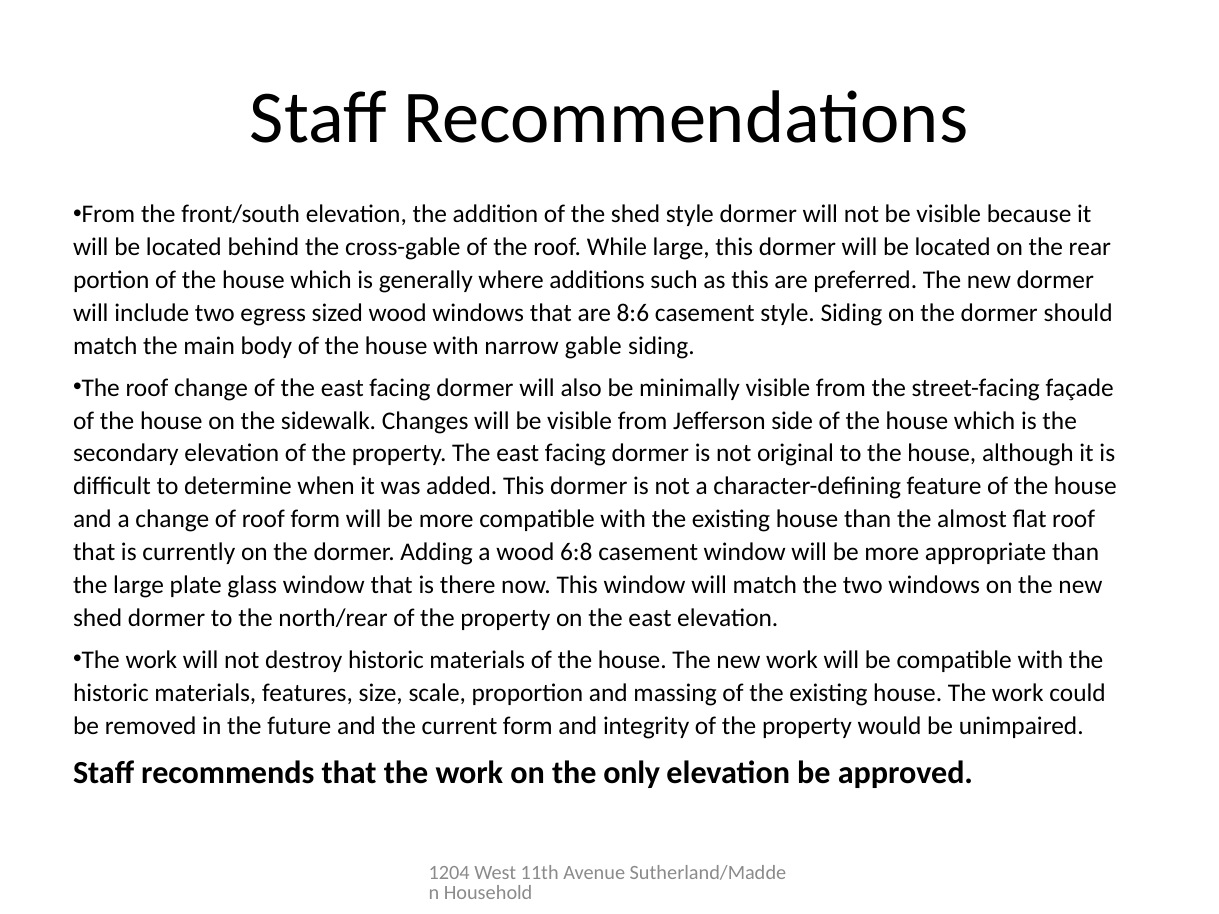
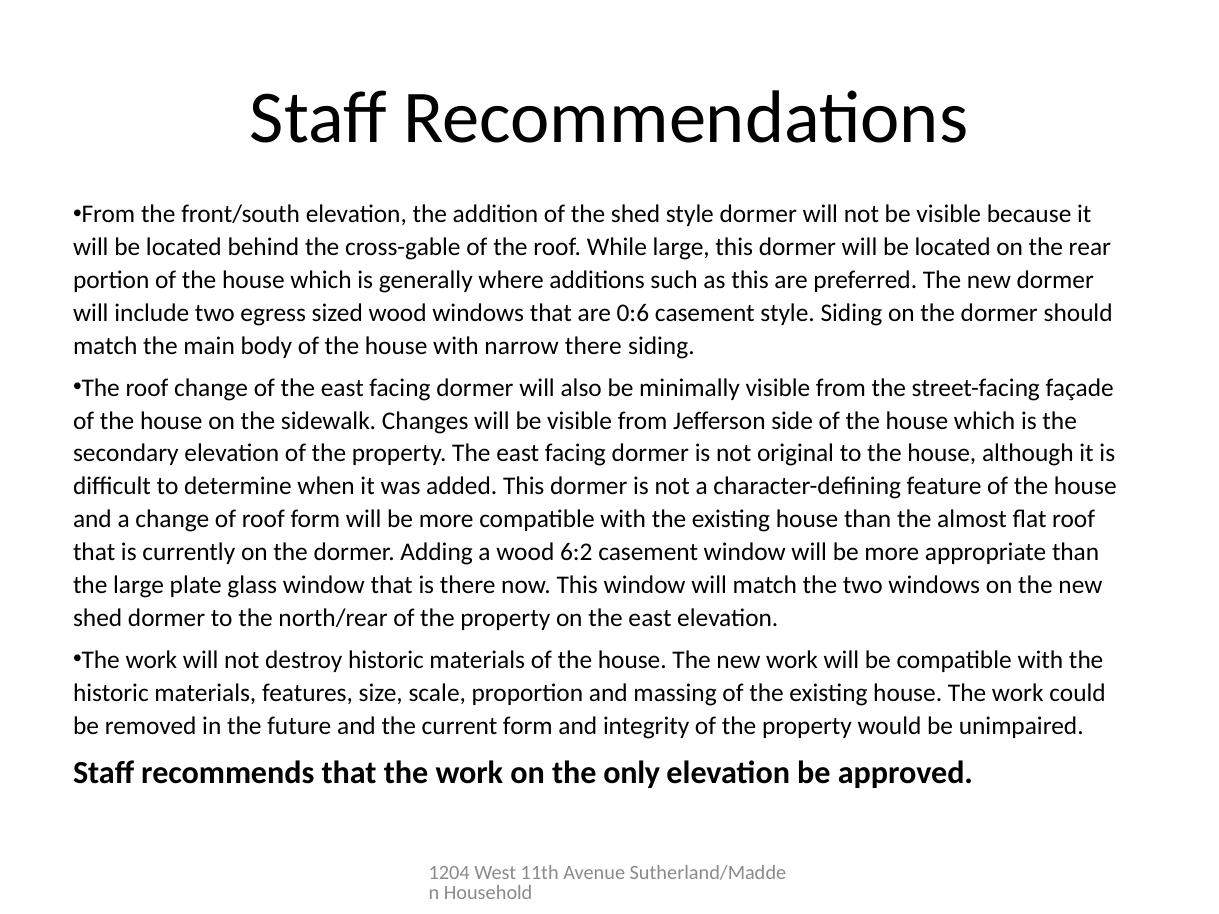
8:6: 8:6 -> 0:6
narrow gable: gable -> there
6:8: 6:8 -> 6:2
